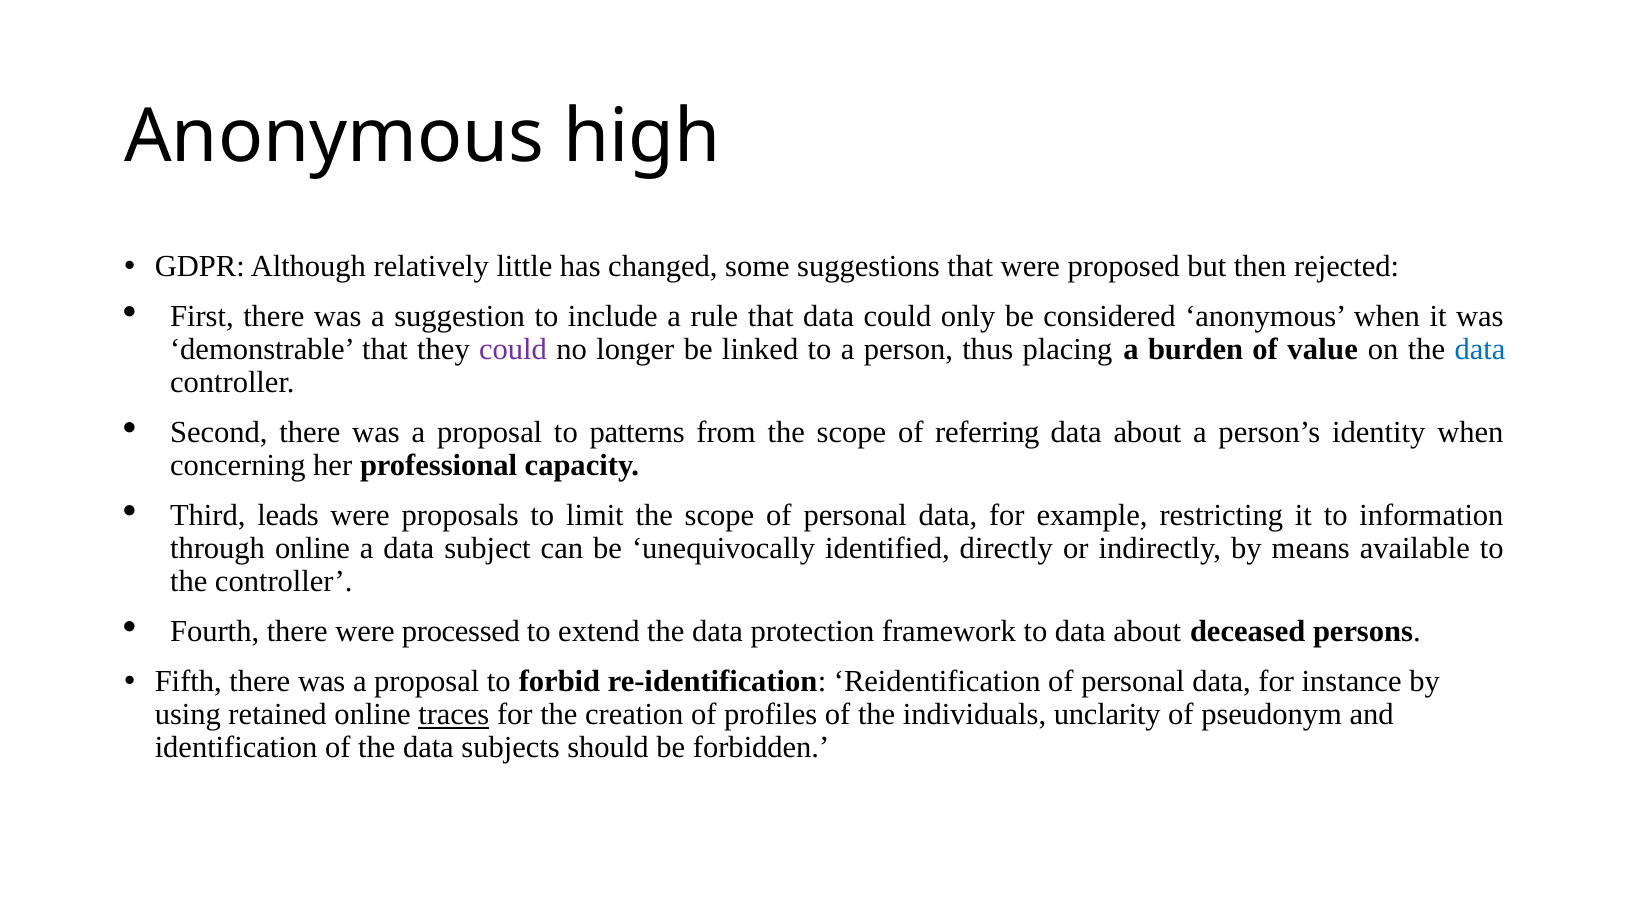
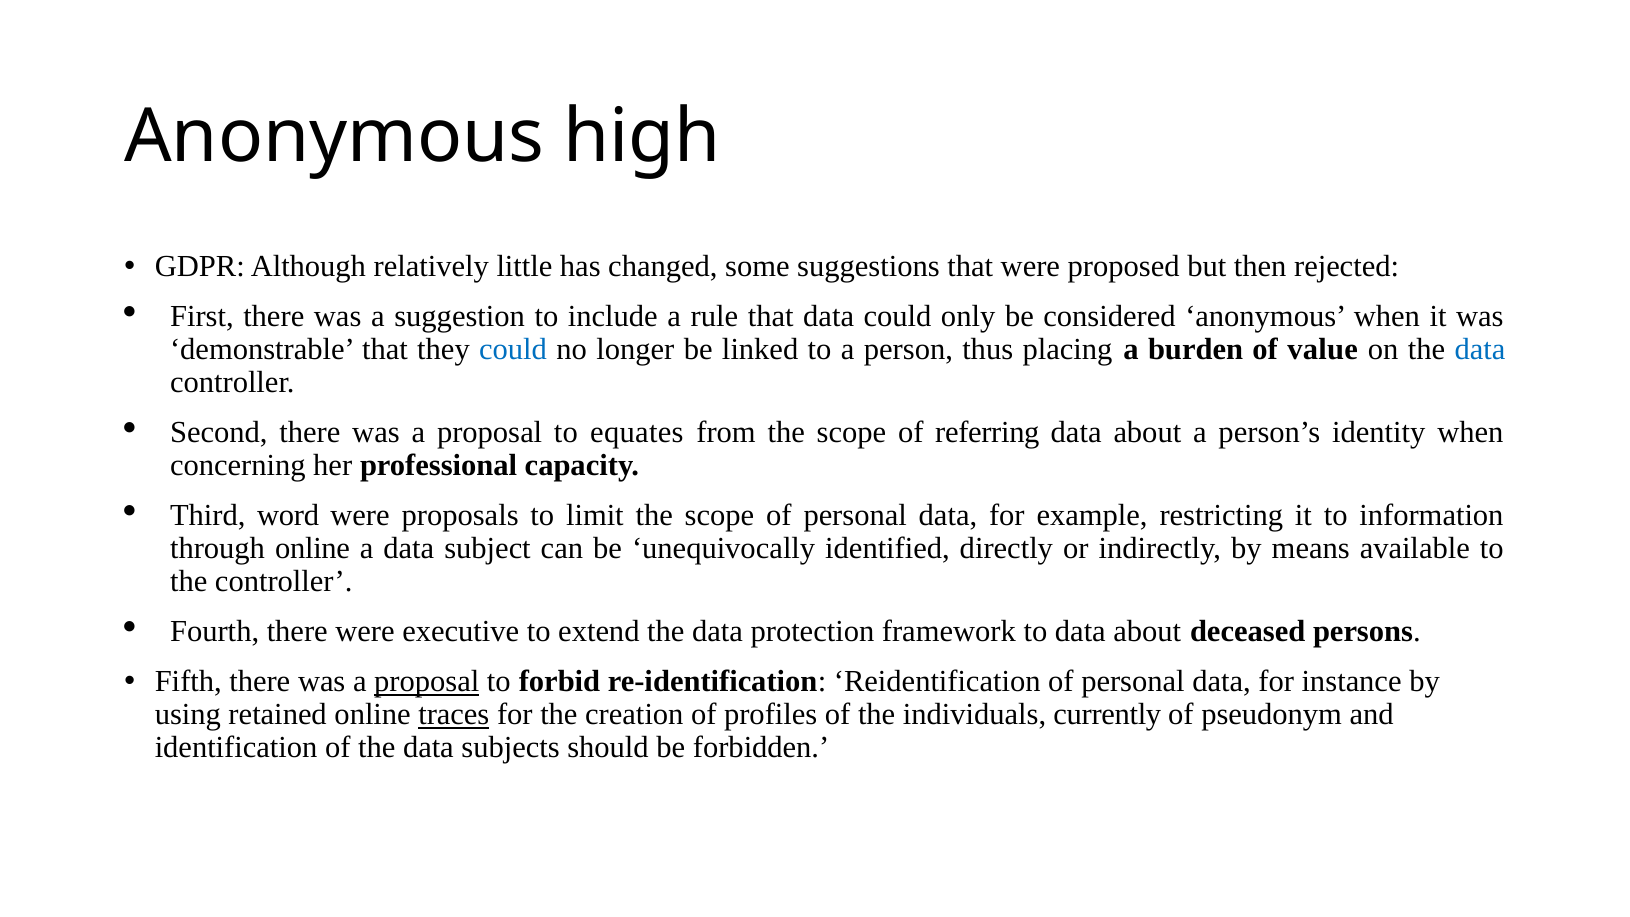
could at (513, 350) colour: purple -> blue
patterns: patterns -> equates
leads: leads -> word
processed: processed -> executive
proposal at (427, 682) underline: none -> present
unclarity: unclarity -> currently
